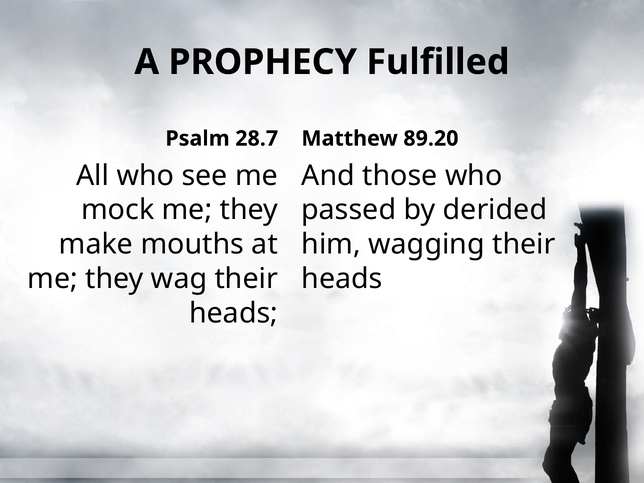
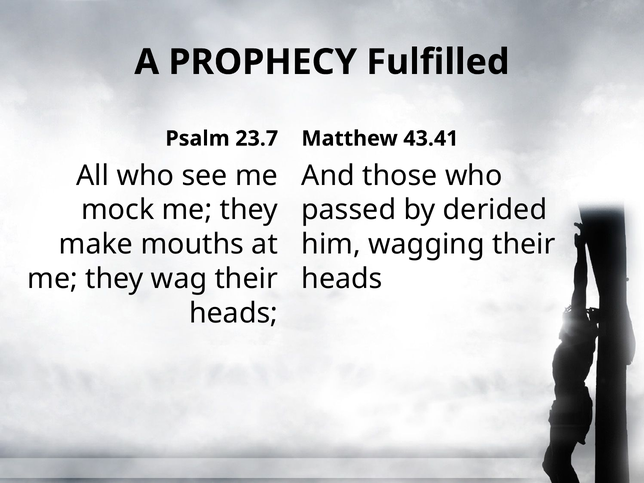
28.7: 28.7 -> 23.7
89.20: 89.20 -> 43.41
